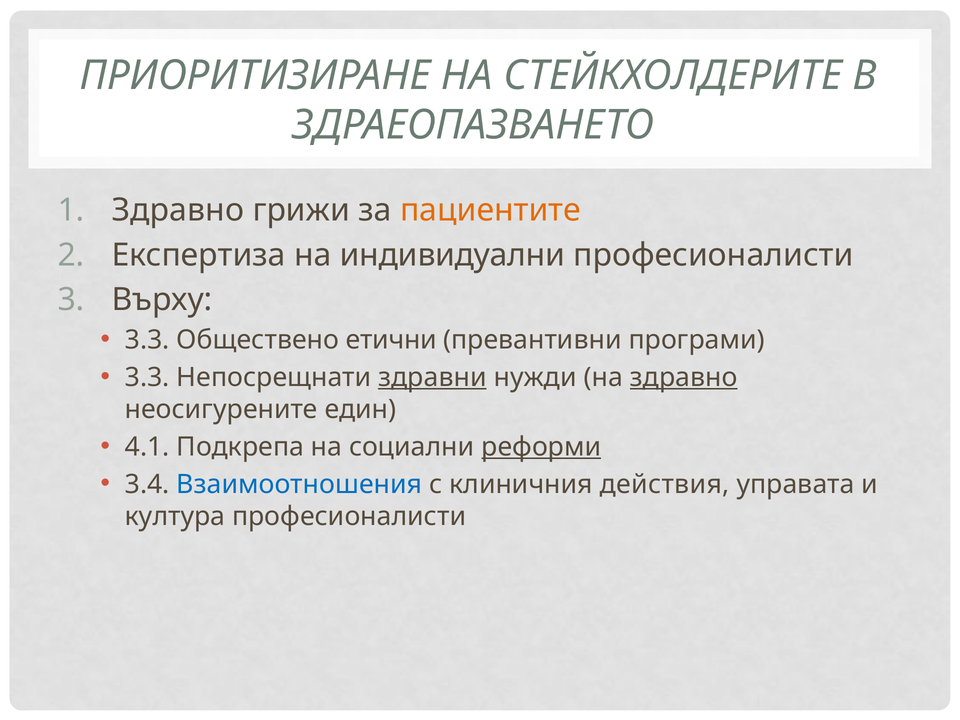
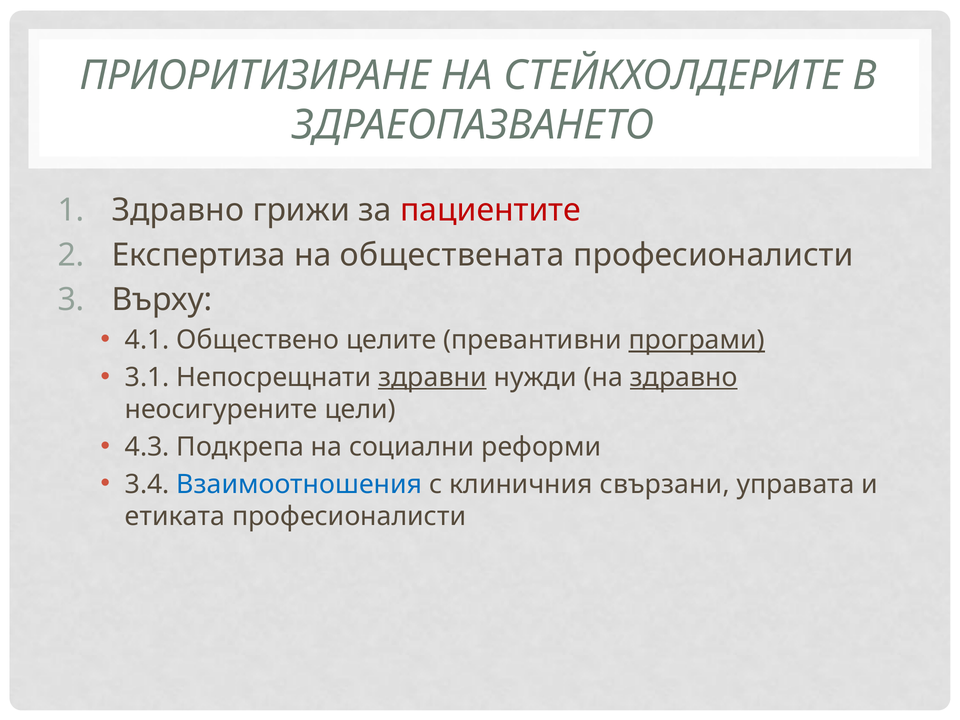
пациентите colour: orange -> red
индивидуални: индивидуални -> обществената
3.3 at (147, 340): 3.3 -> 4.1
етични: етични -> целите
програми underline: none -> present
3.3 at (147, 377): 3.3 -> 3.1
един: един -> цели
4.1: 4.1 -> 4.3
реформи underline: present -> none
действия: действия -> свързани
култура: култура -> етиката
